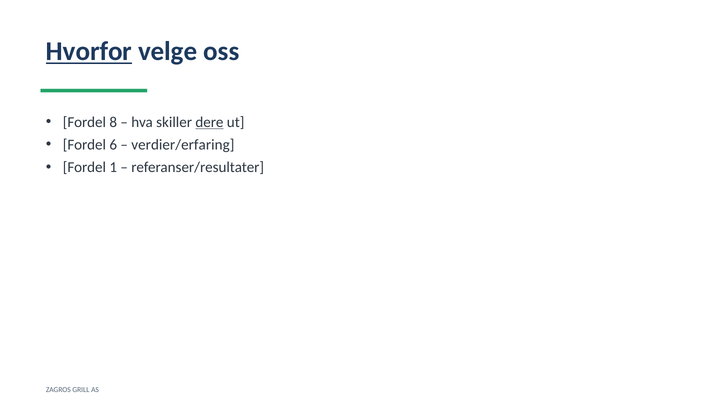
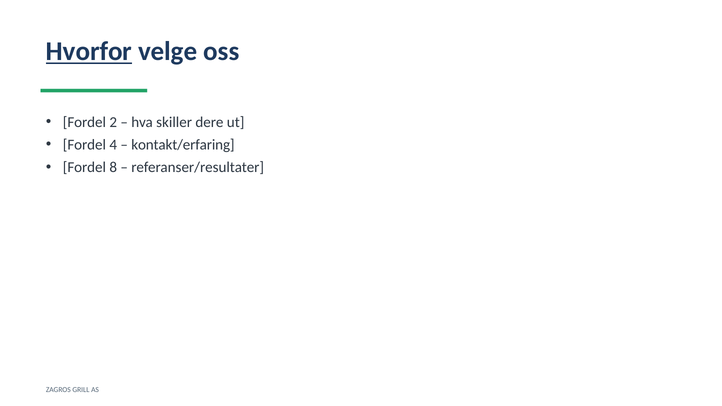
8: 8 -> 2
dere underline: present -> none
6: 6 -> 4
verdier/erfaring: verdier/erfaring -> kontakt/erfaring
1: 1 -> 8
